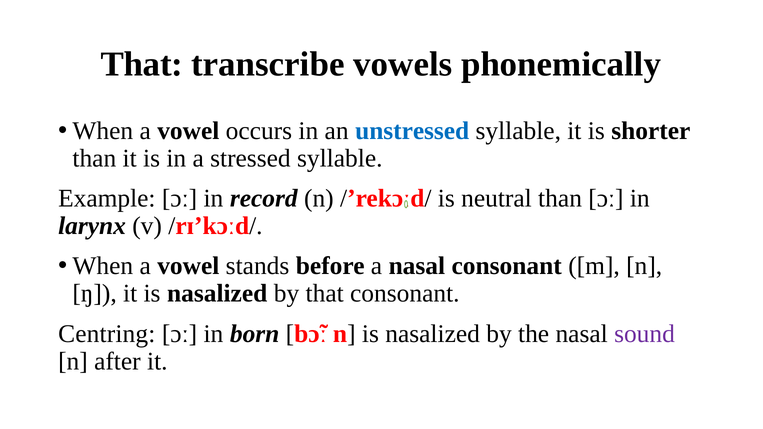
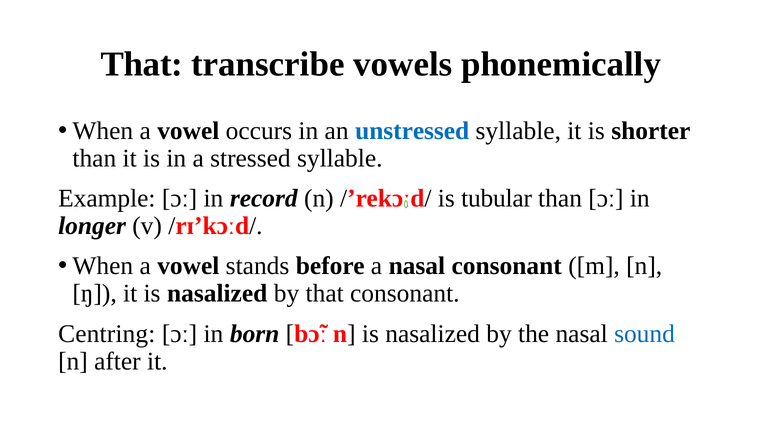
neutral: neutral -> tubular
larynx: larynx -> longer
sound colour: purple -> blue
